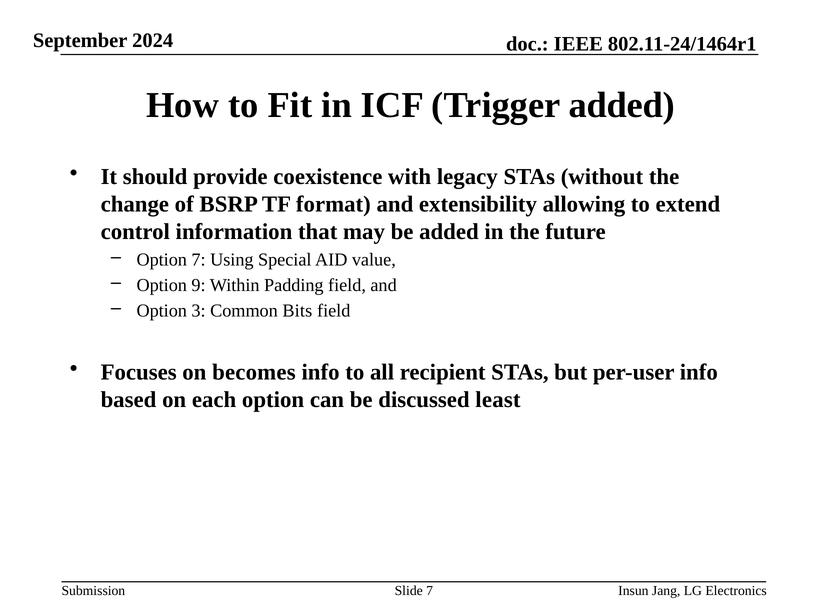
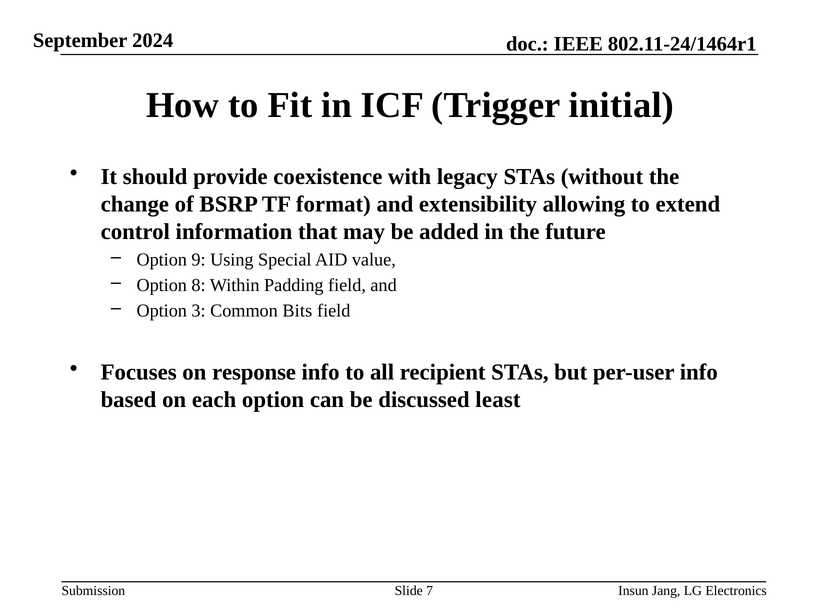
Trigger added: added -> initial
Option 7: 7 -> 9
9: 9 -> 8
becomes: becomes -> response
